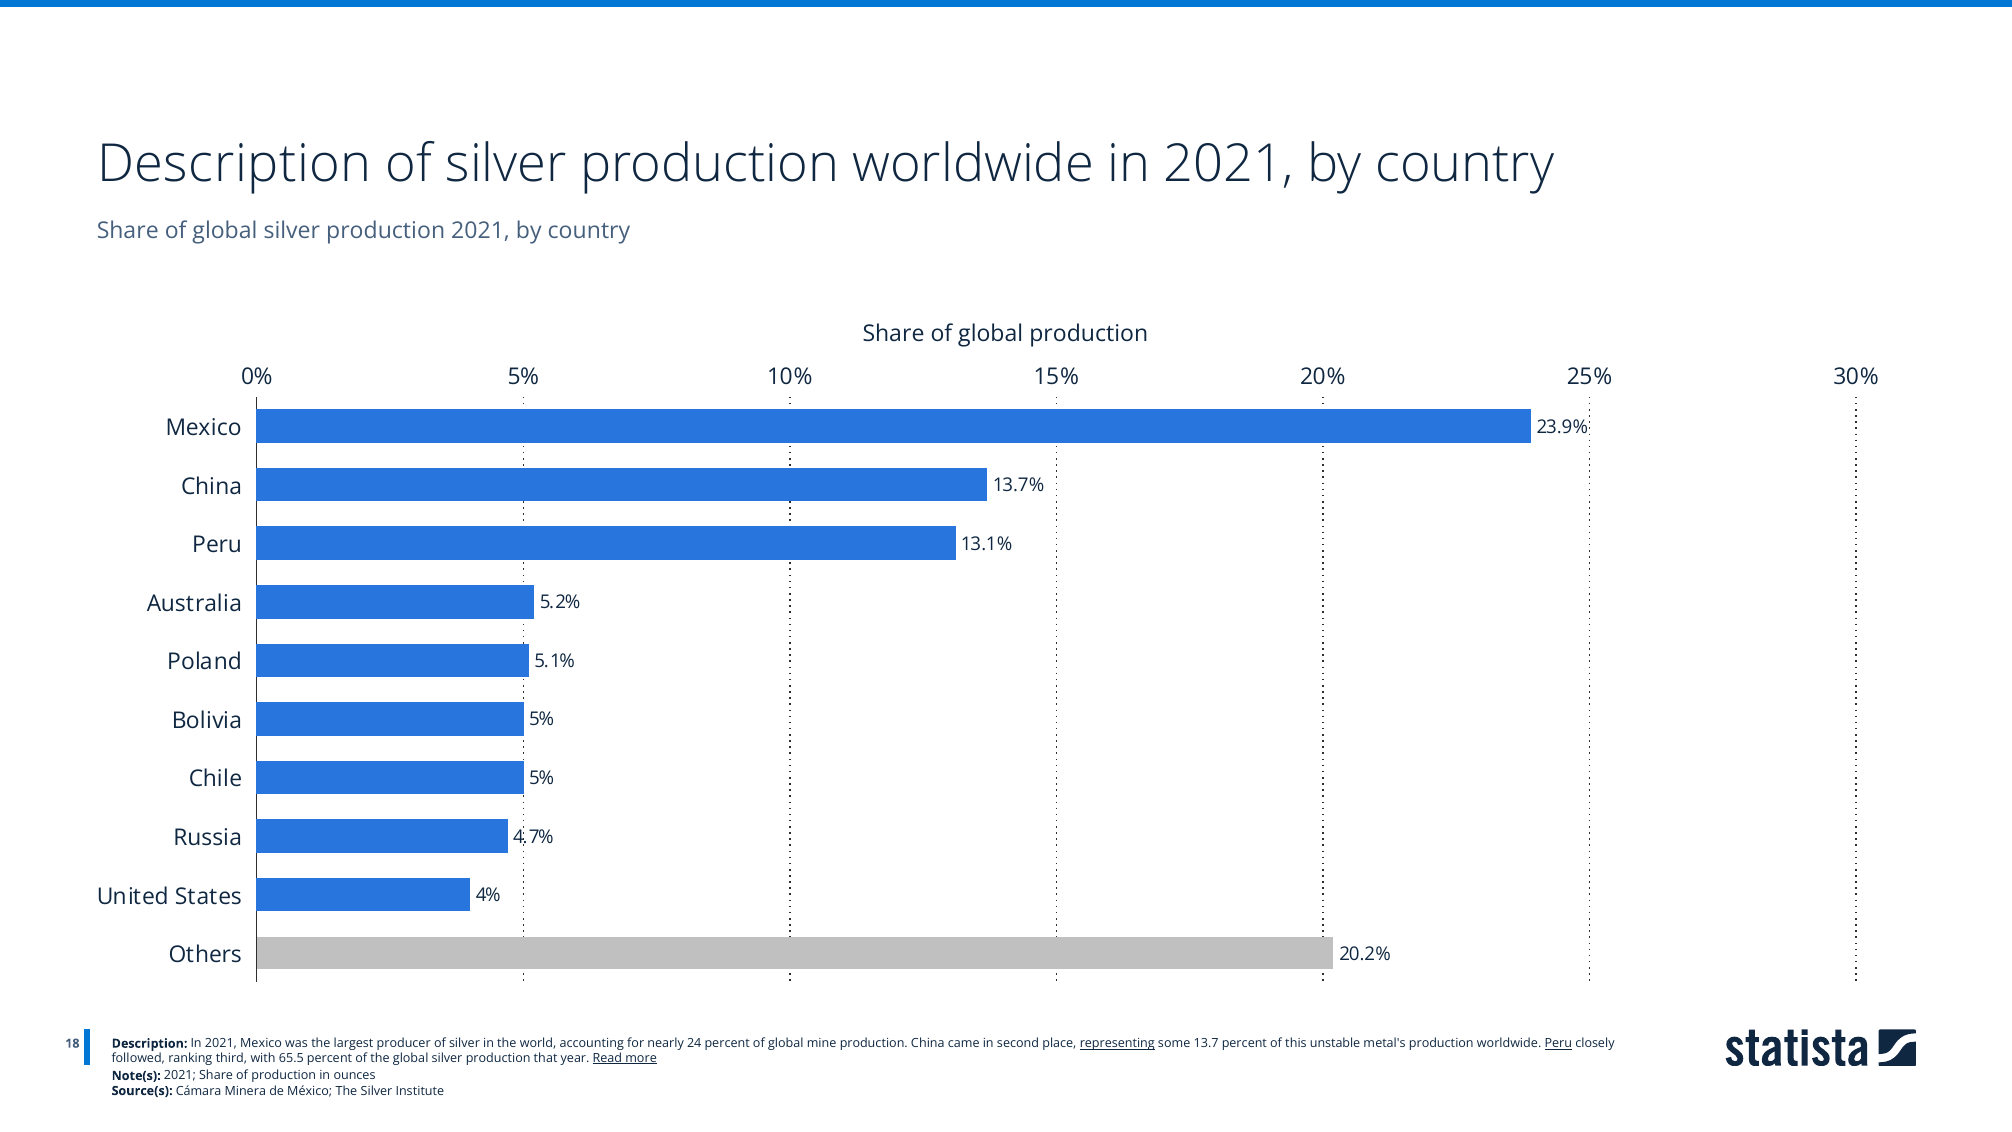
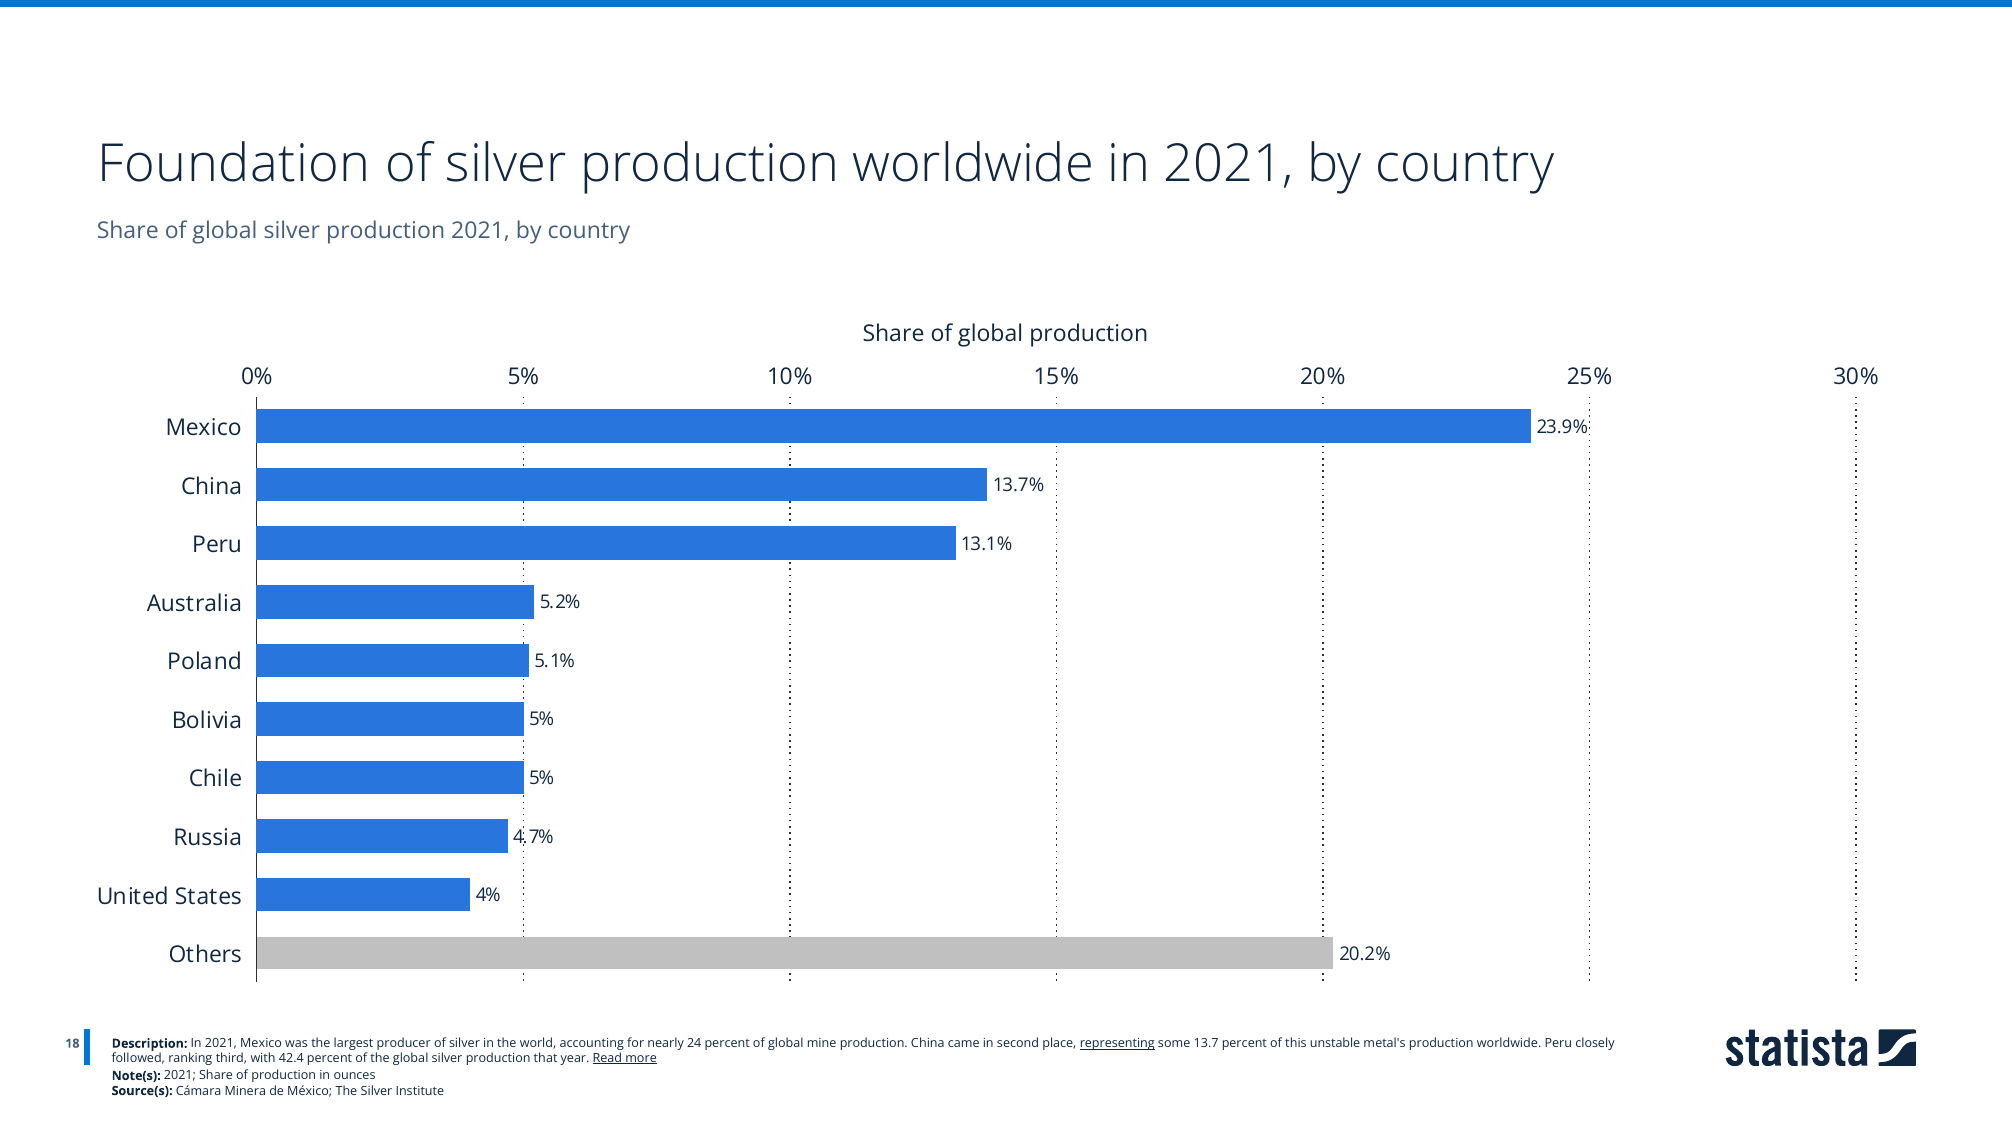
Description at (234, 164): Description -> Foundation
Peru at (1558, 1043) underline: present -> none
65.5: 65.5 -> 42.4
